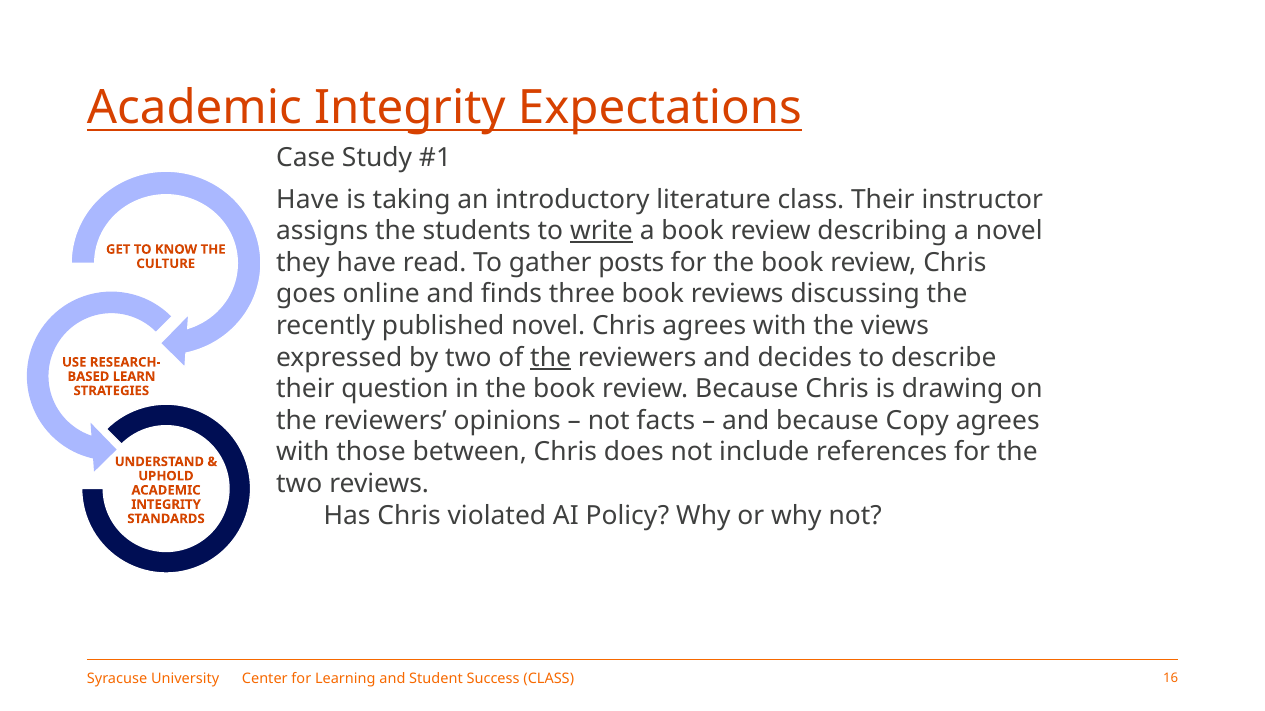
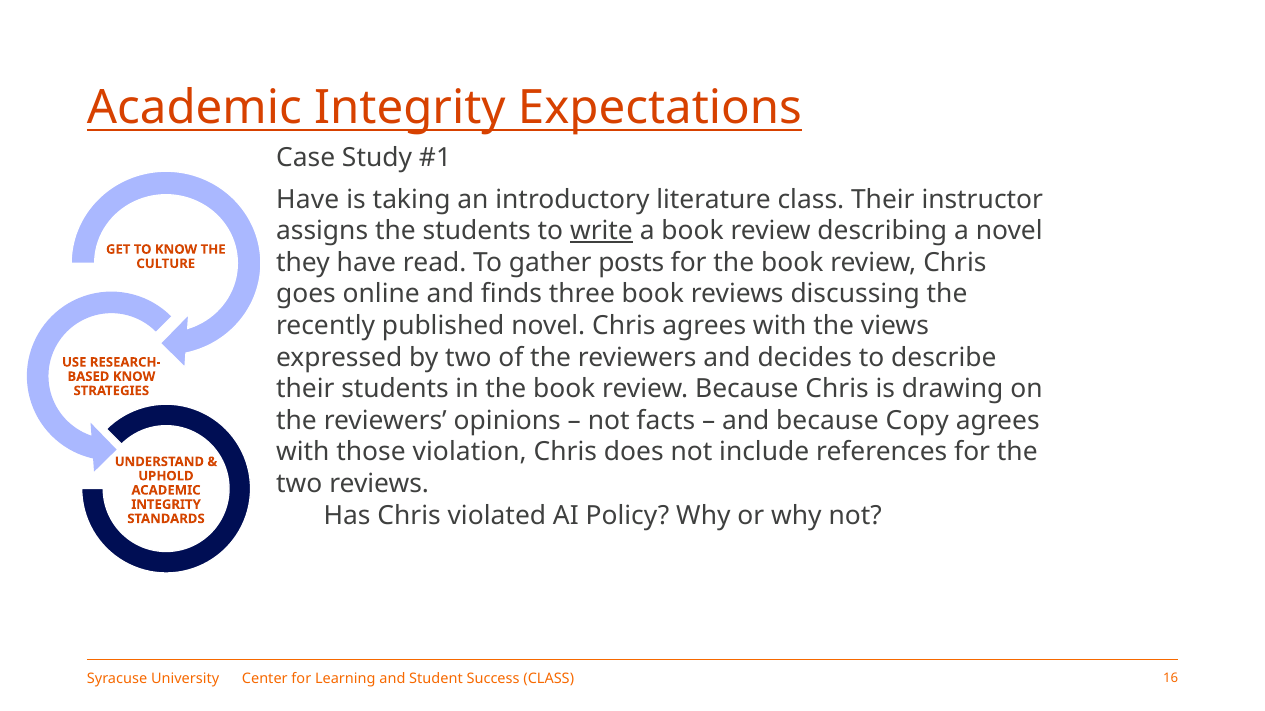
the at (551, 358) underline: present -> none
LEARN at (134, 377): LEARN -> KNOW
their question: question -> students
between: between -> violation
